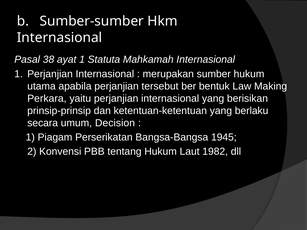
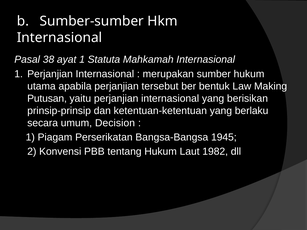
Perkara: Perkara -> Putusan
